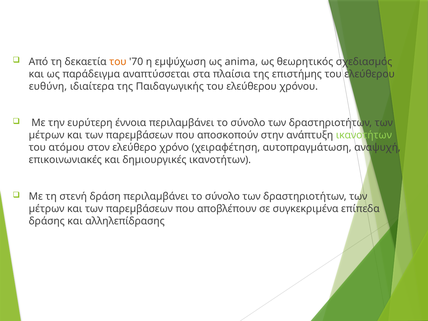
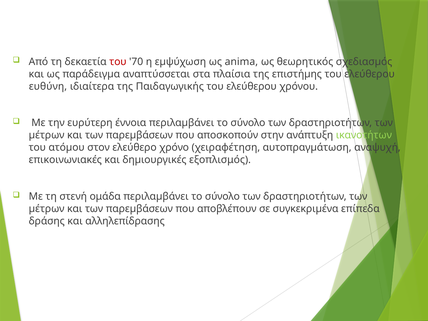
του at (118, 62) colour: orange -> red
δηµιουργικές ικανοτήτων: ικανοτήτων -> εξοπλισμός
δράση: δράση -> ομάδα
